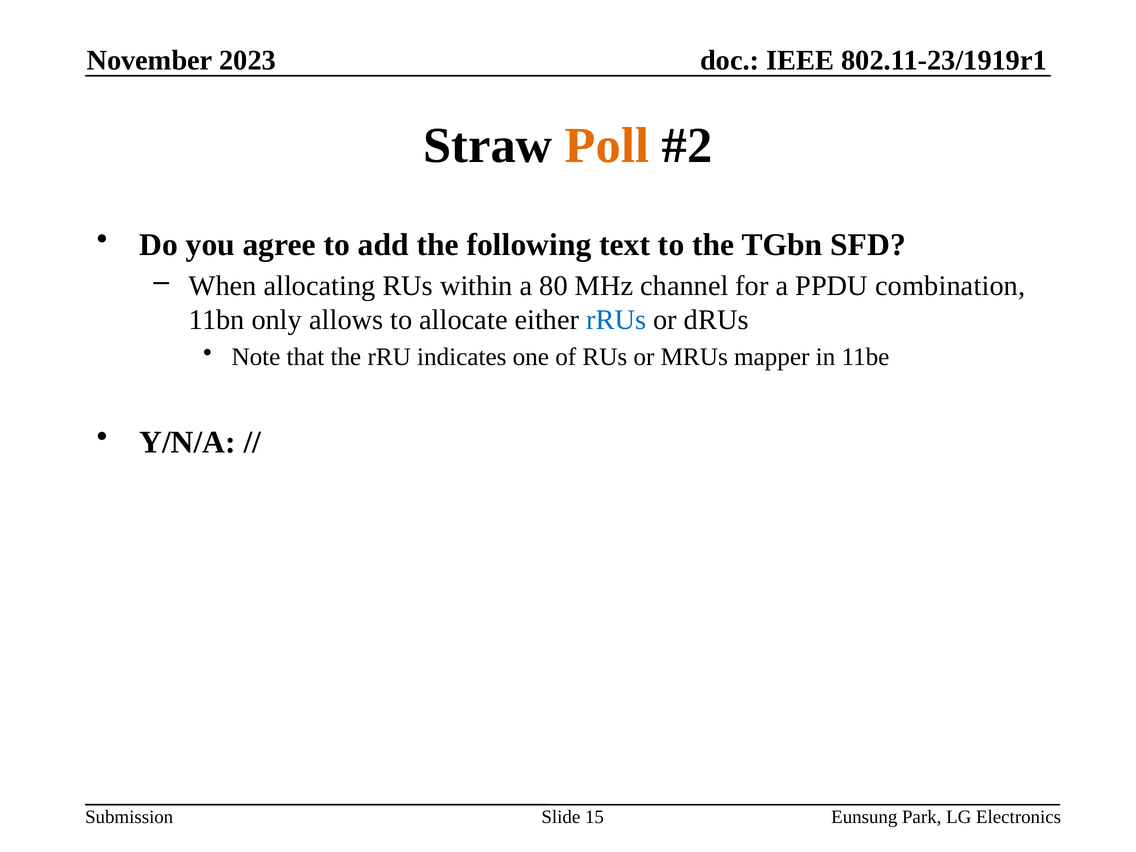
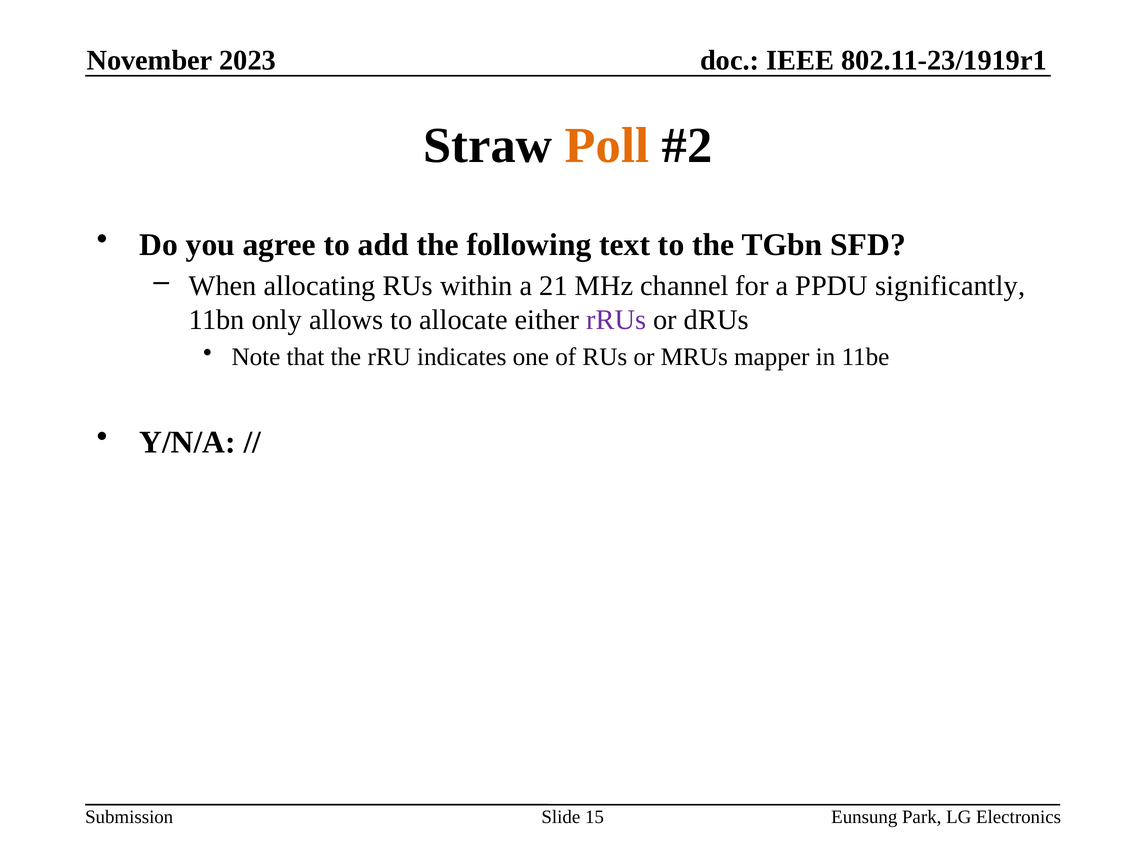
80: 80 -> 21
combination: combination -> significantly
rRUs colour: blue -> purple
